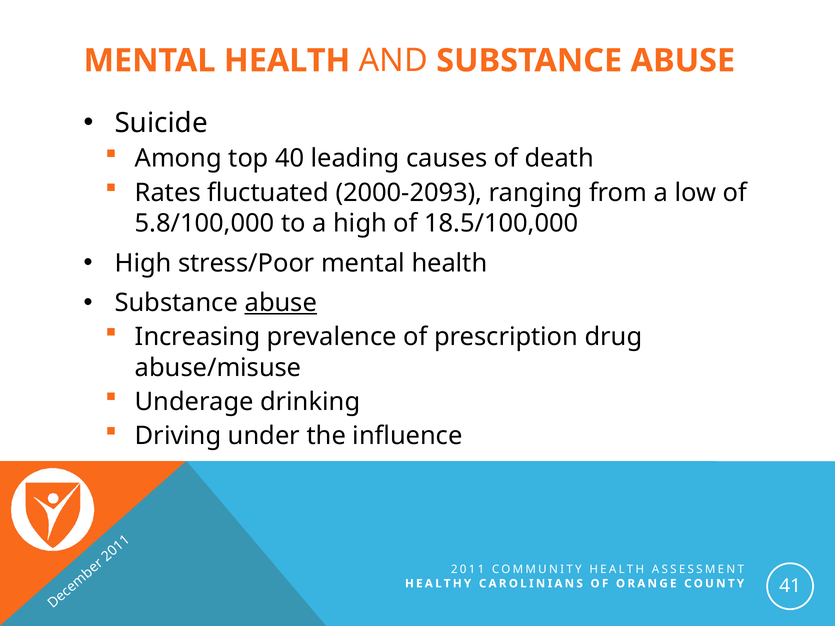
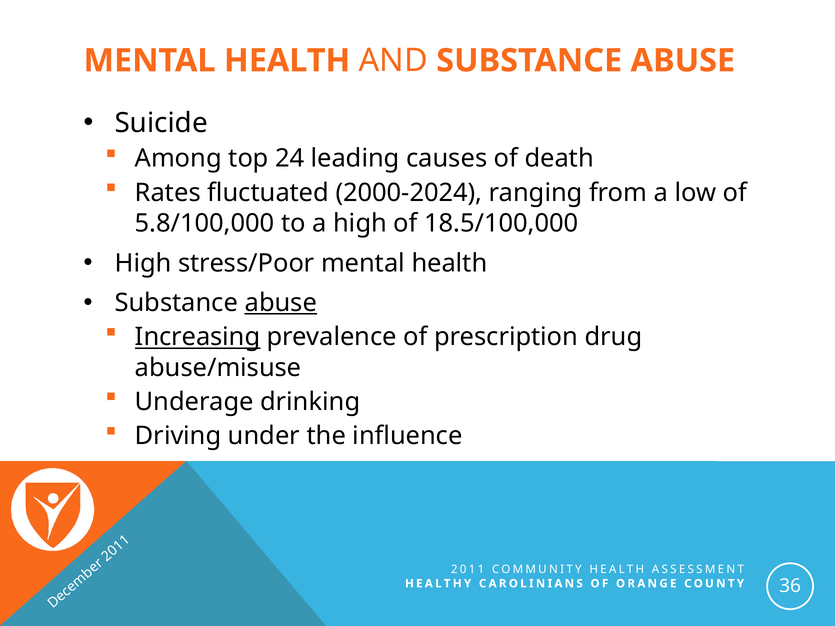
40: 40 -> 24
2000-2093: 2000-2093 -> 2000-2024
Increasing underline: none -> present
41: 41 -> 36
